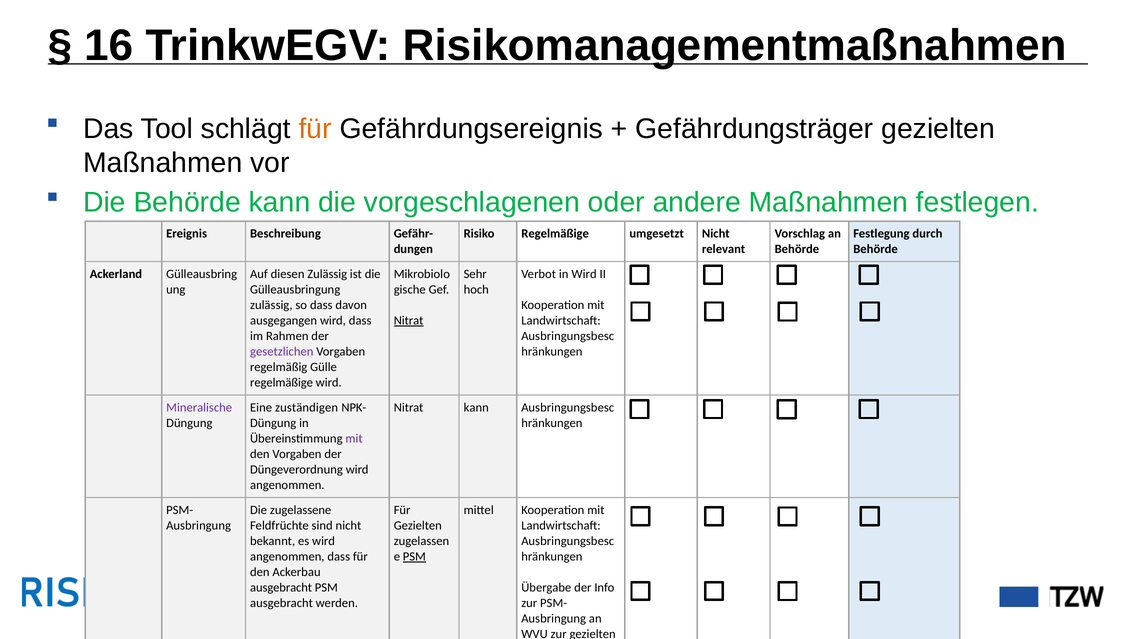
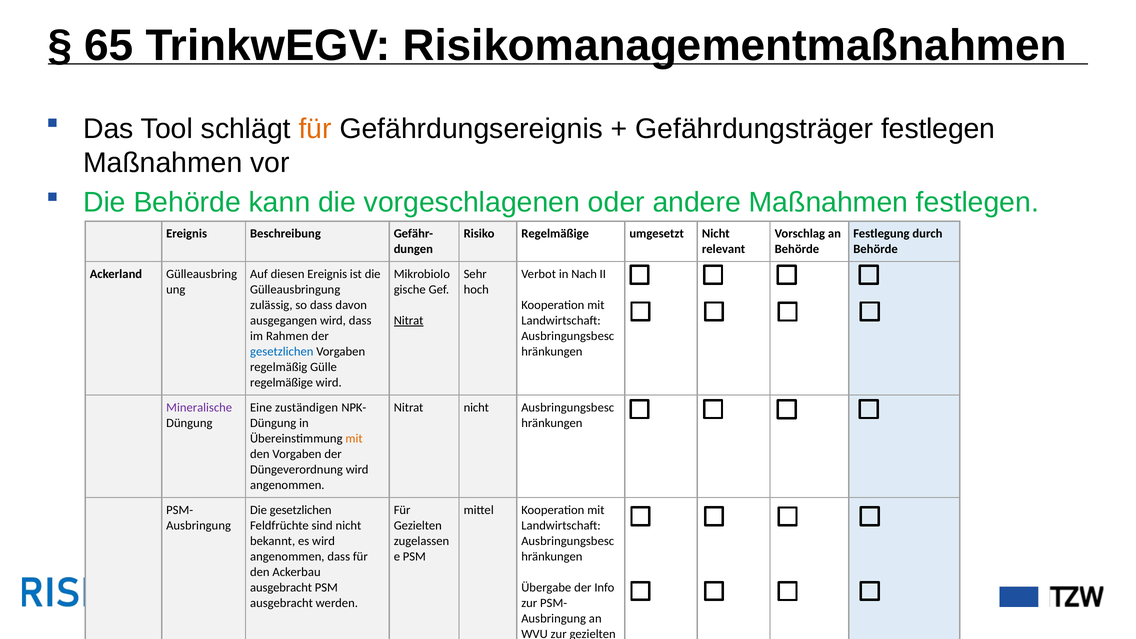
16: 16 -> 65
Gefährdungsträger gezielten: gezielten -> festlegen
diesen Zulässig: Zulässig -> Ereignis
in Wird: Wird -> Nach
gesetzlichen at (282, 352) colour: purple -> blue
Nitrat kann: kann -> nicht
mit at (354, 439) colour: purple -> orange
Die zugelassene: zugelassene -> gesetzlichen
PSM at (414, 557) underline: present -> none
